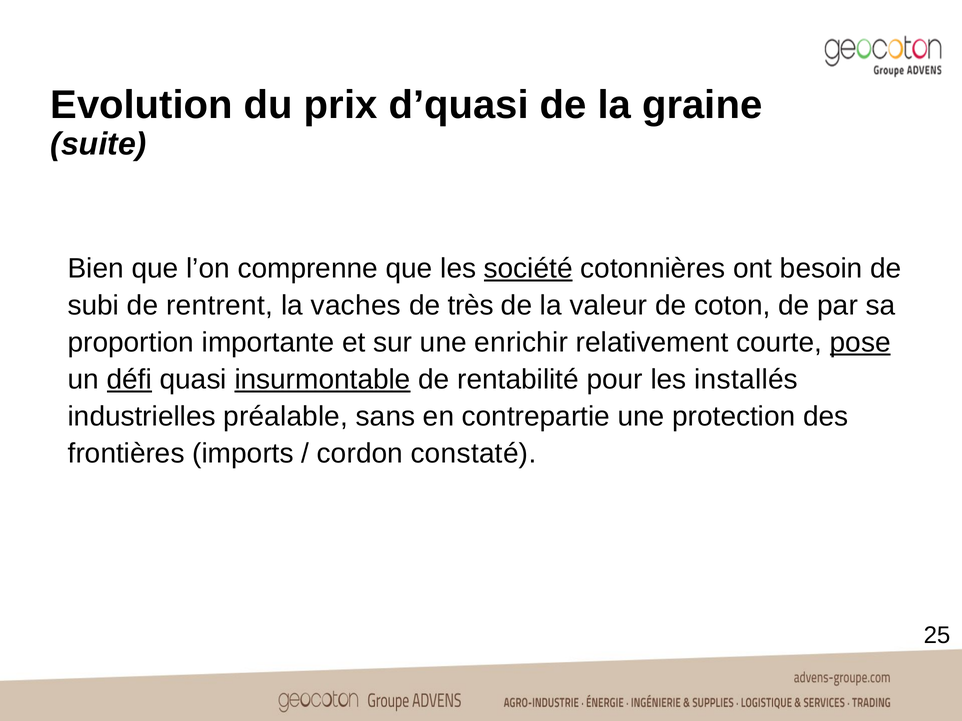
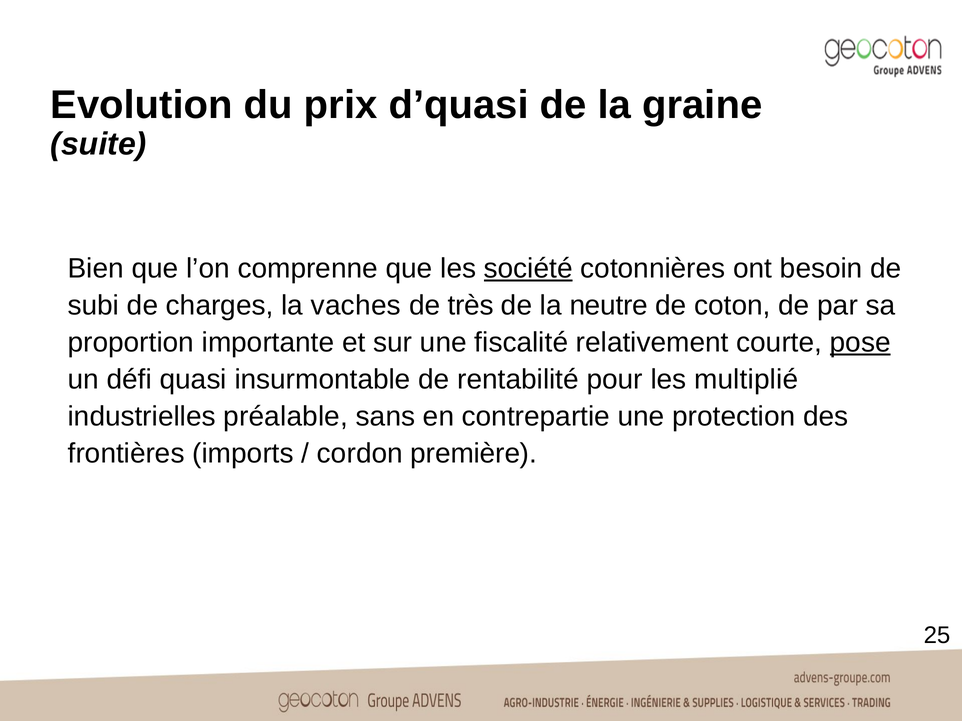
rentrent: rentrent -> charges
valeur: valeur -> neutre
enrichir: enrichir -> fiscalité
défi underline: present -> none
insurmontable underline: present -> none
installés: installés -> multiplié
constaté: constaté -> première
